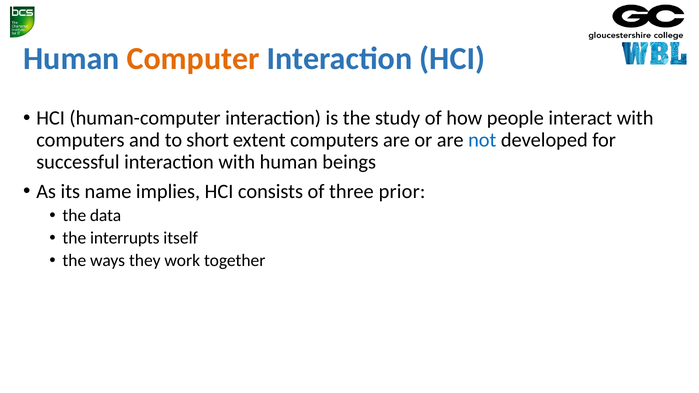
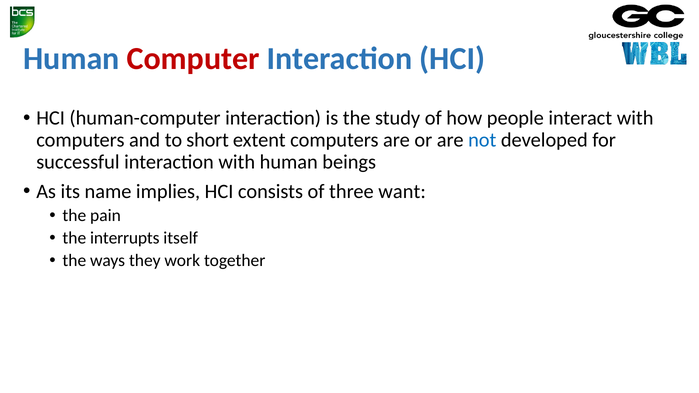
Computer colour: orange -> red
prior: prior -> want
data: data -> pain
